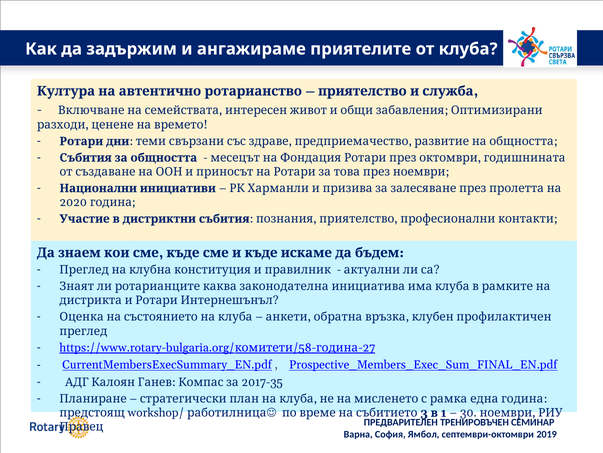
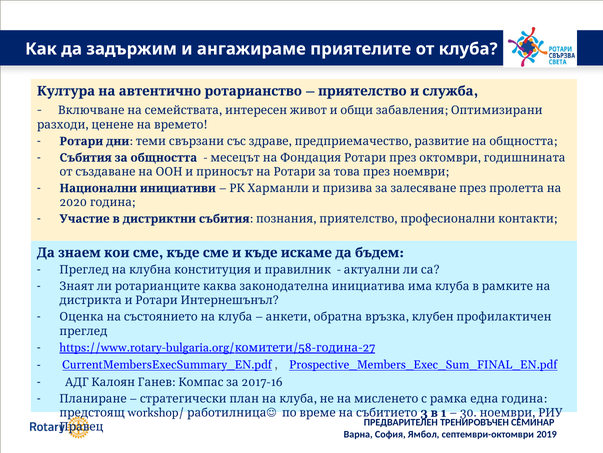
2017-35: 2017-35 -> 2017-16
